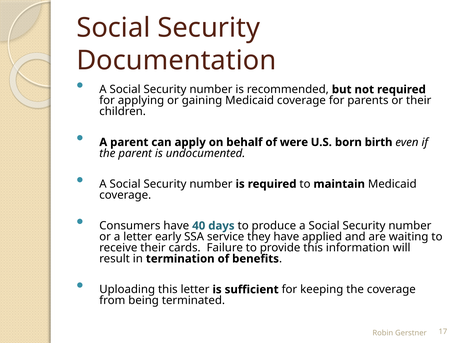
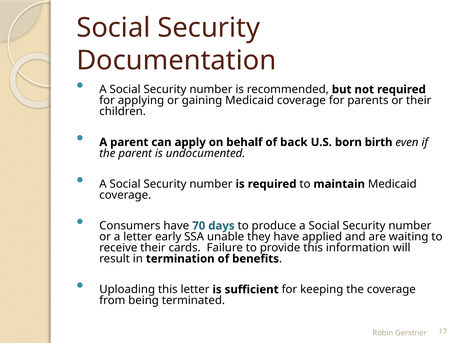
were: were -> back
40: 40 -> 70
service: service -> unable
